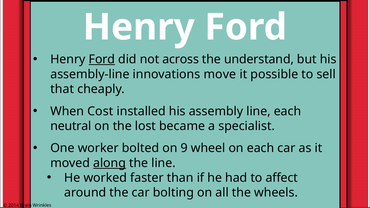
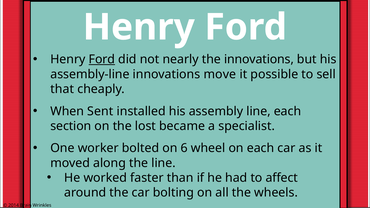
across: across -> nearly
the understand: understand -> innovations
Cost: Cost -> Sent
neutral: neutral -> section
9: 9 -> 6
along underline: present -> none
